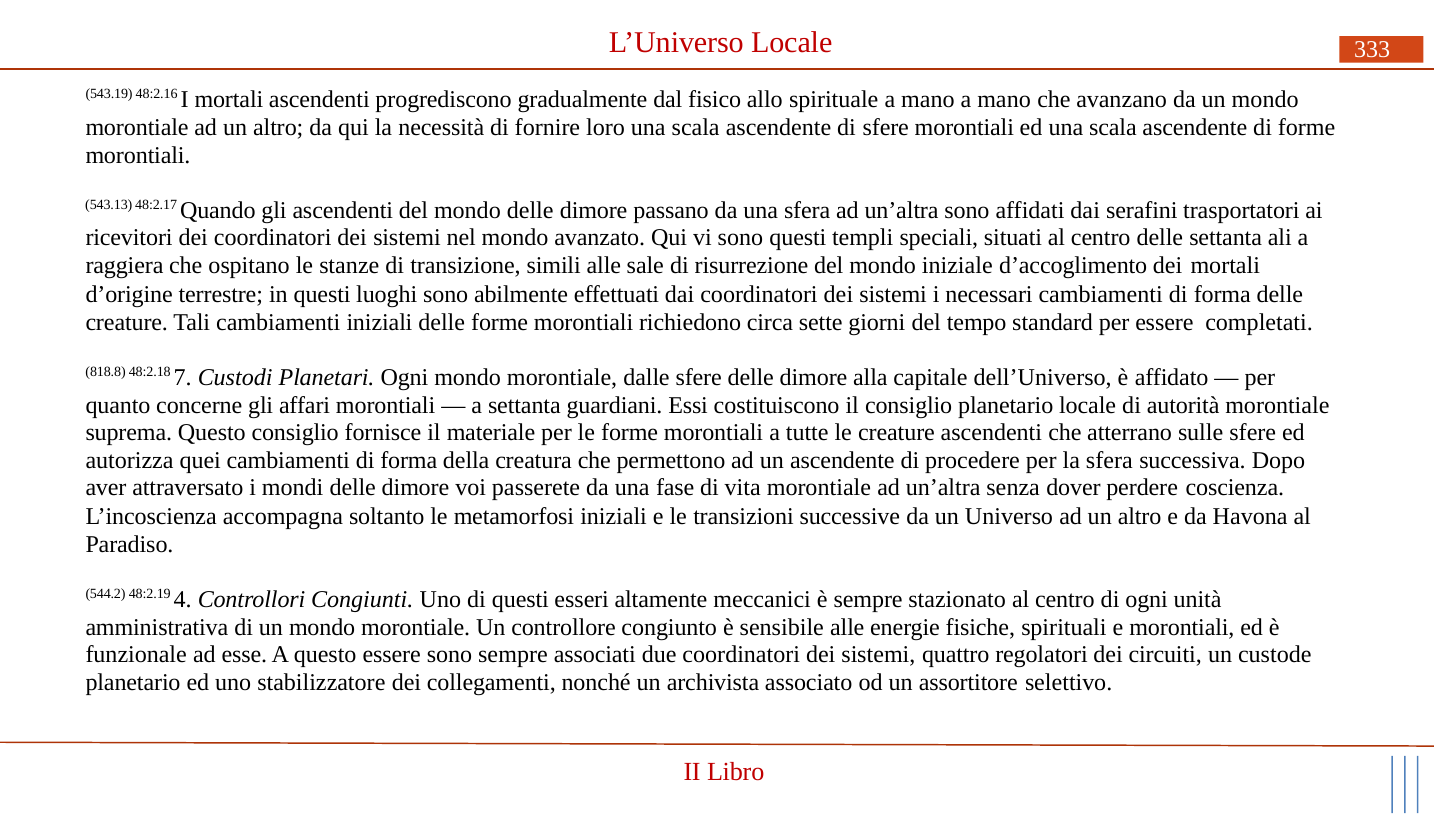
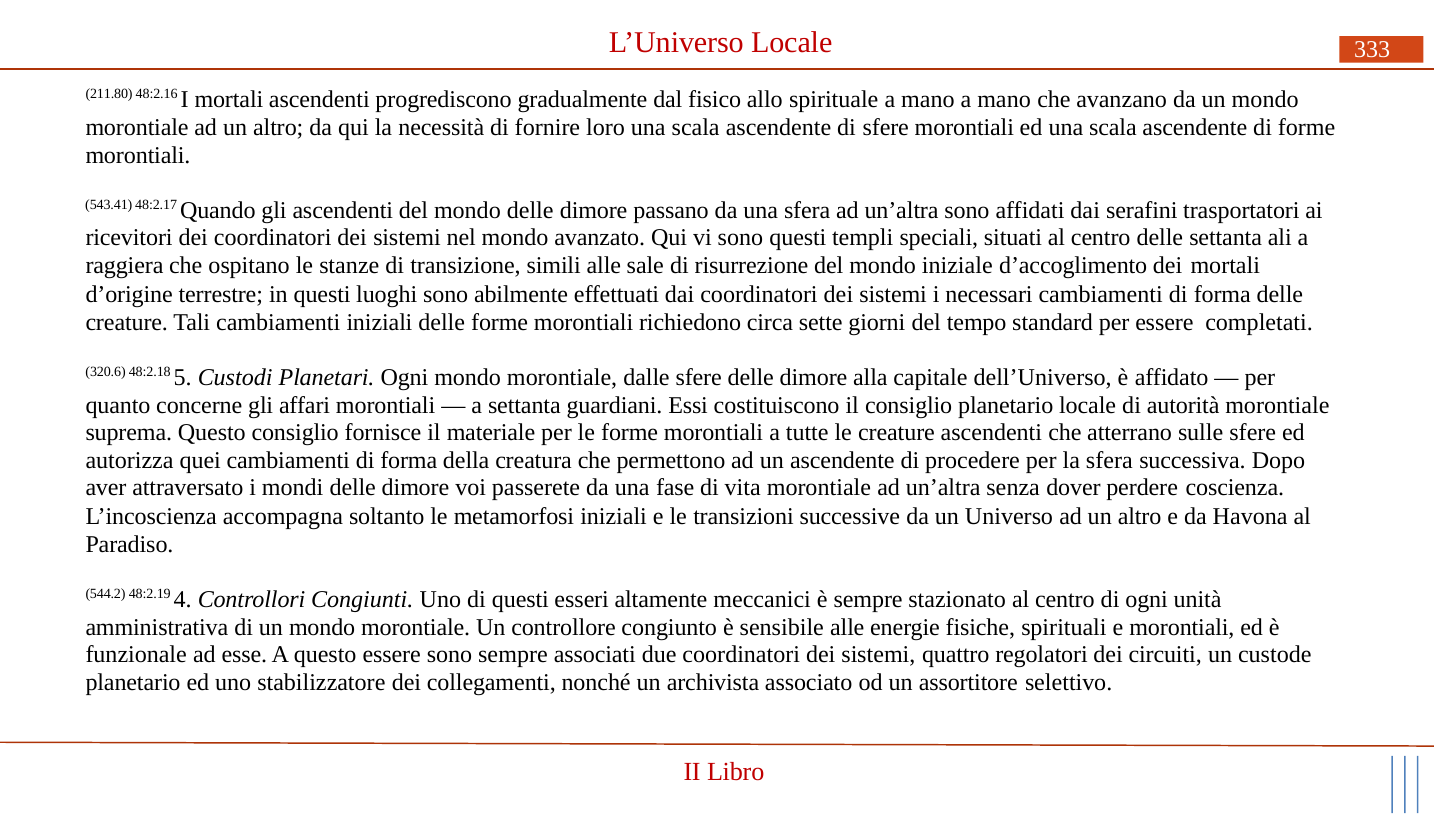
543.19: 543.19 -> 211.80
543.13: 543.13 -> 543.41
818.8: 818.8 -> 320.6
7: 7 -> 5
